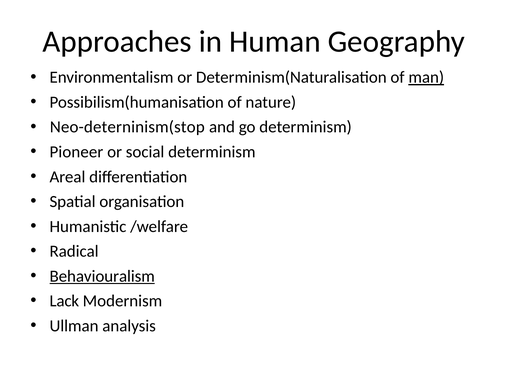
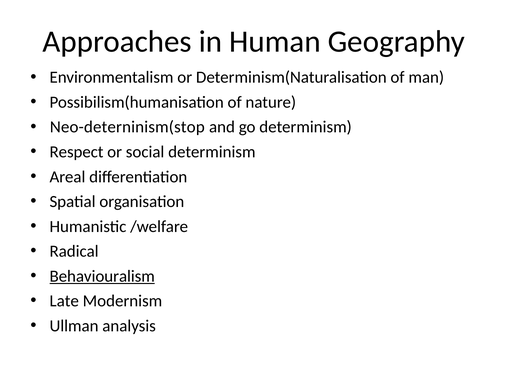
man underline: present -> none
Pioneer: Pioneer -> Respect
Lack: Lack -> Late
